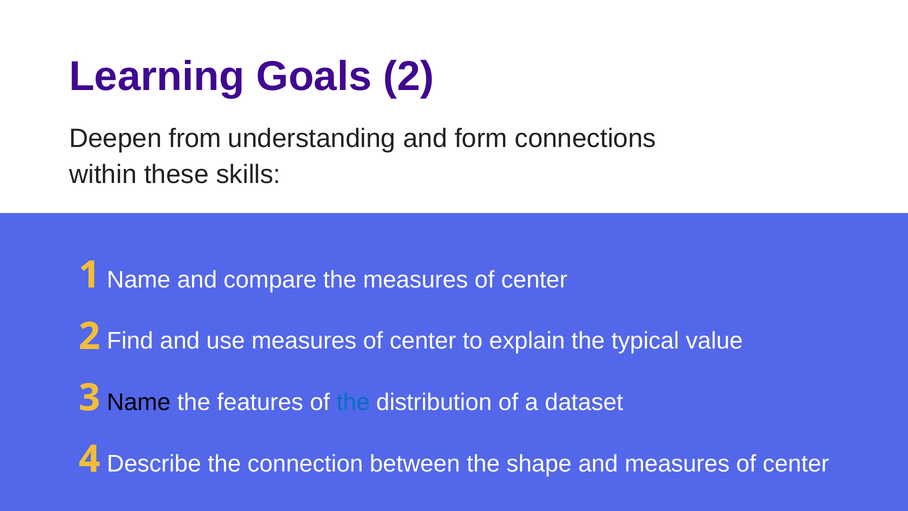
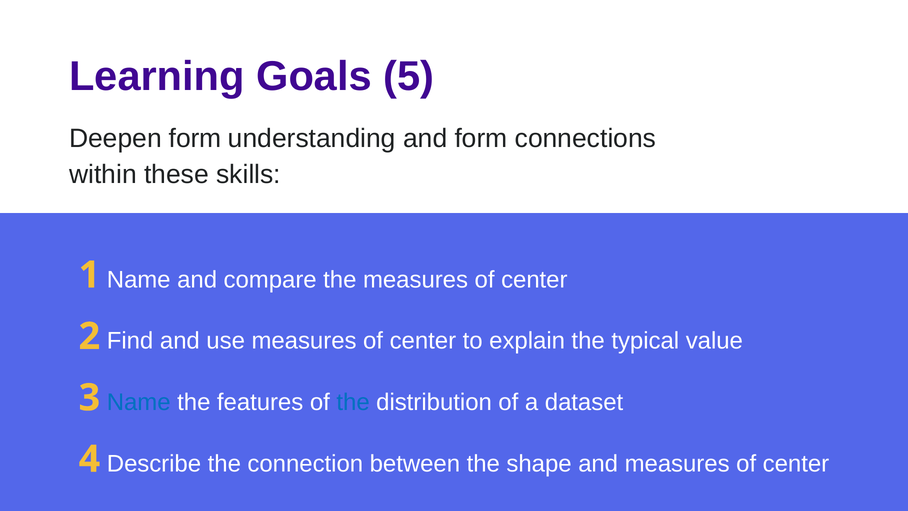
Goals 2: 2 -> 5
Deepen from: from -> form
Name at (139, 402) colour: black -> blue
